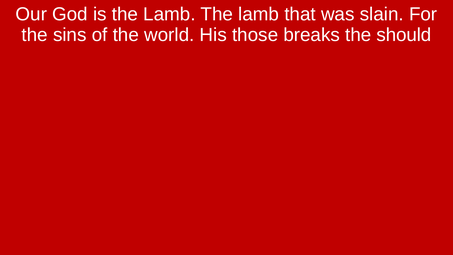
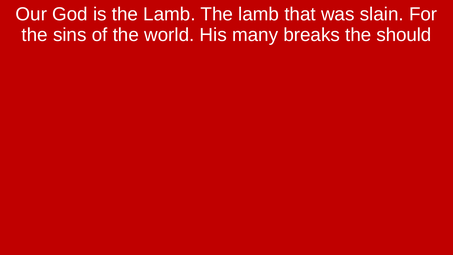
those: those -> many
